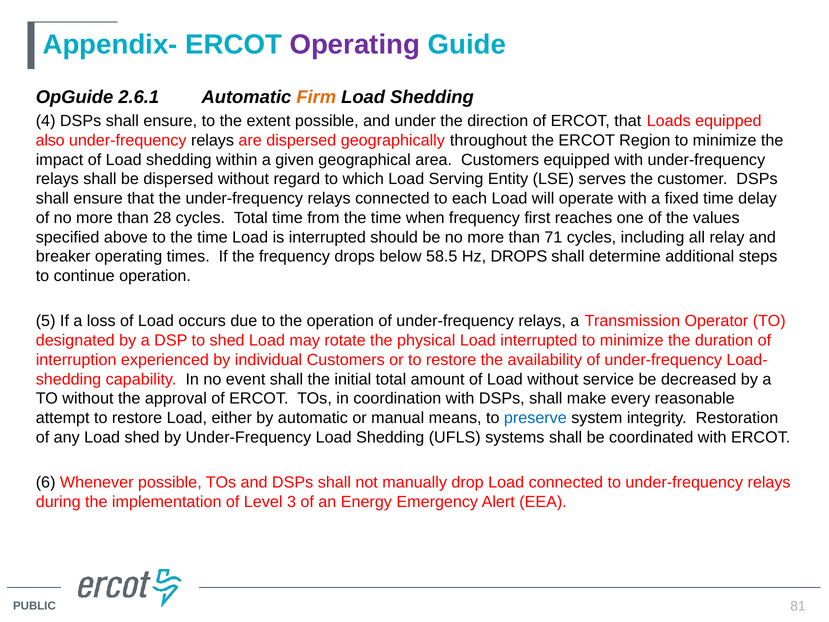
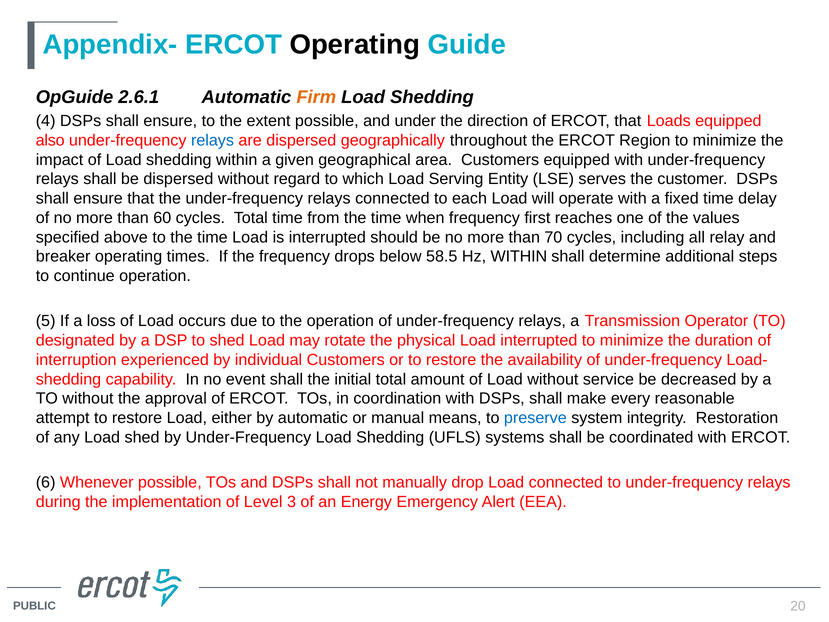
Operating at (355, 45) colour: purple -> black
relays at (213, 140) colour: black -> blue
28: 28 -> 60
71: 71 -> 70
Hz DROPS: DROPS -> WITHIN
81: 81 -> 20
